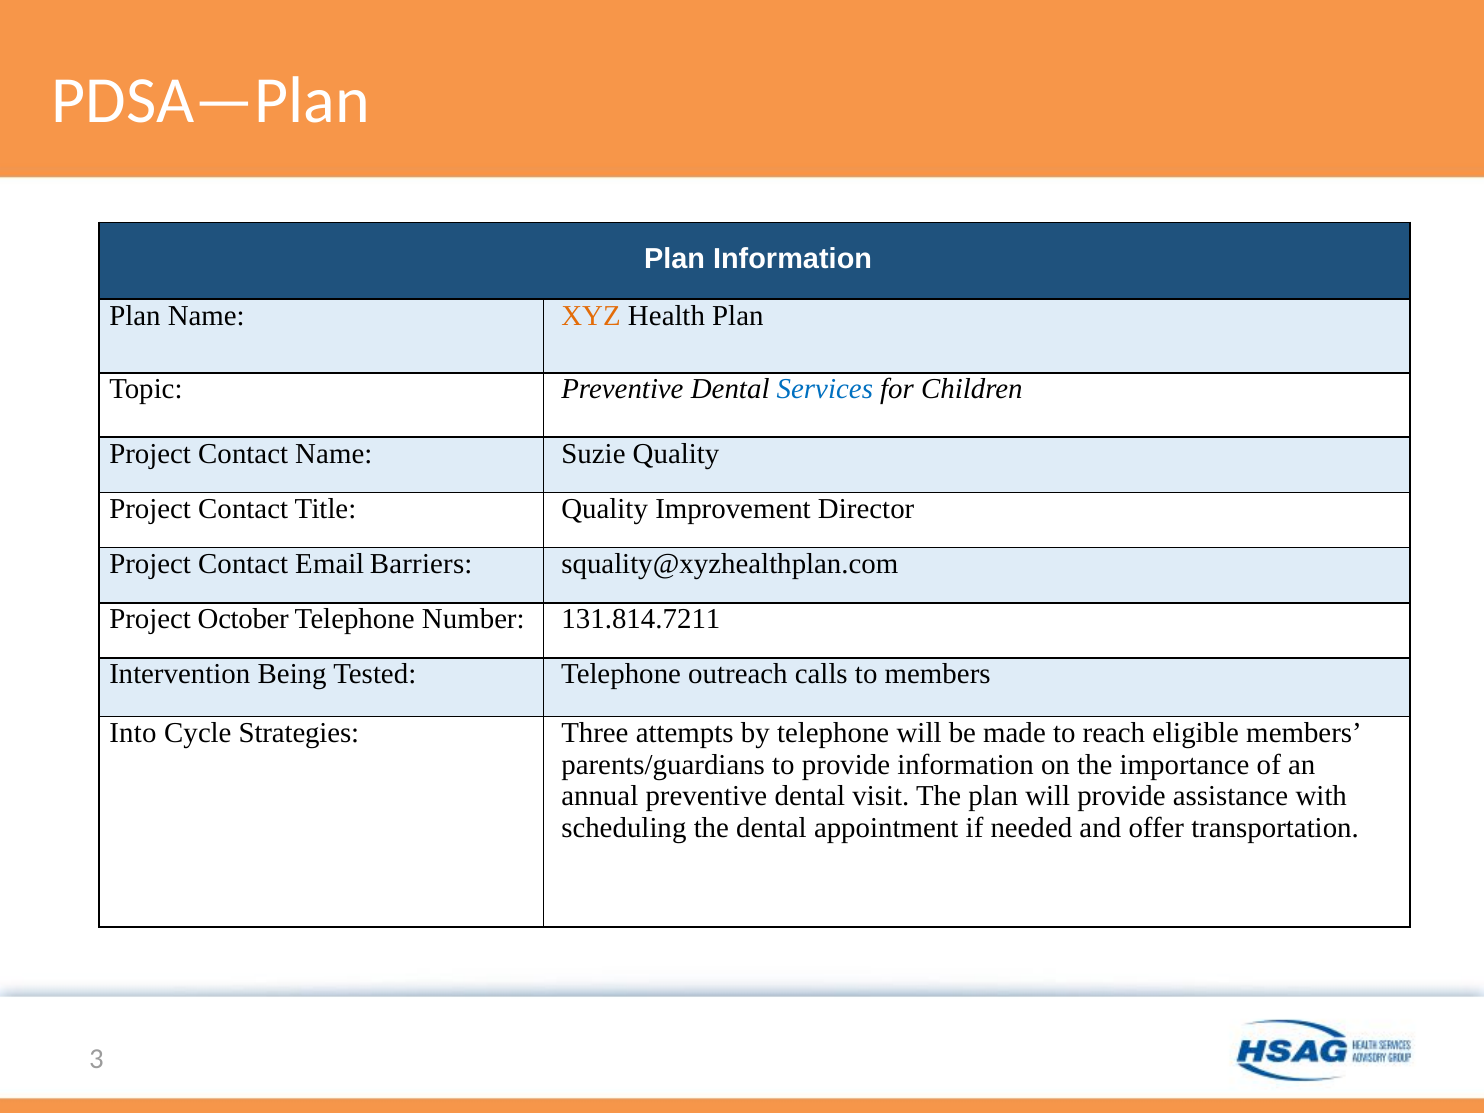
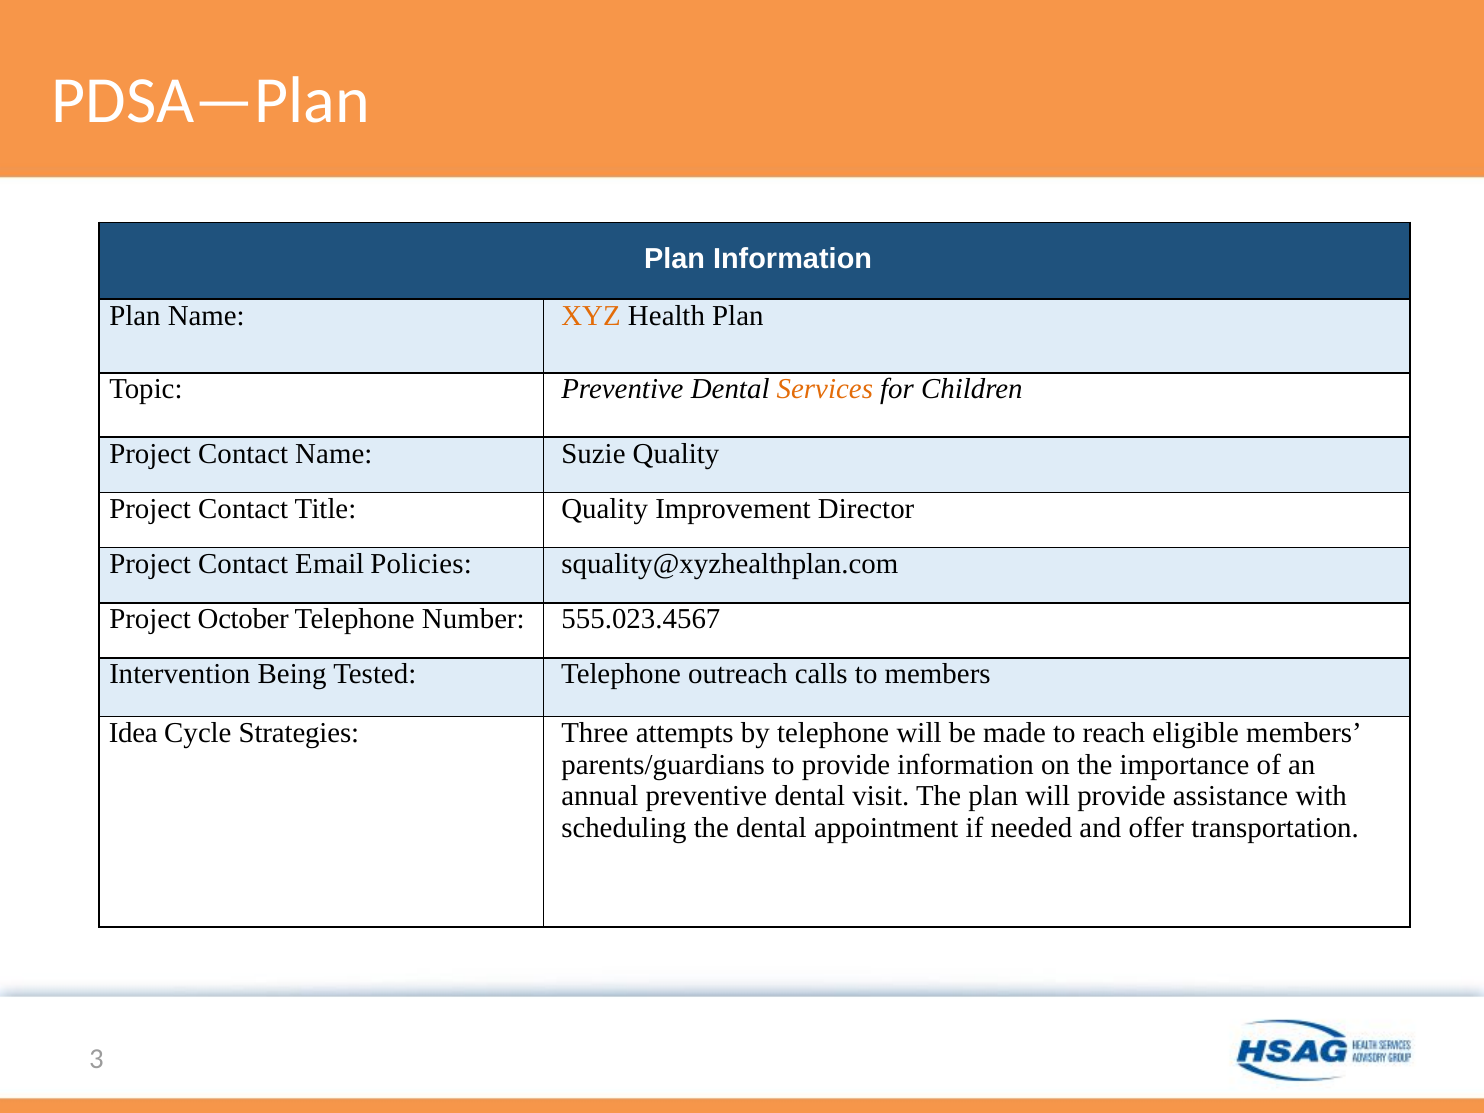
Services colour: blue -> orange
Barriers: Barriers -> Policies
131.814.7211: 131.814.7211 -> 555.023.4567
Into: Into -> Idea
